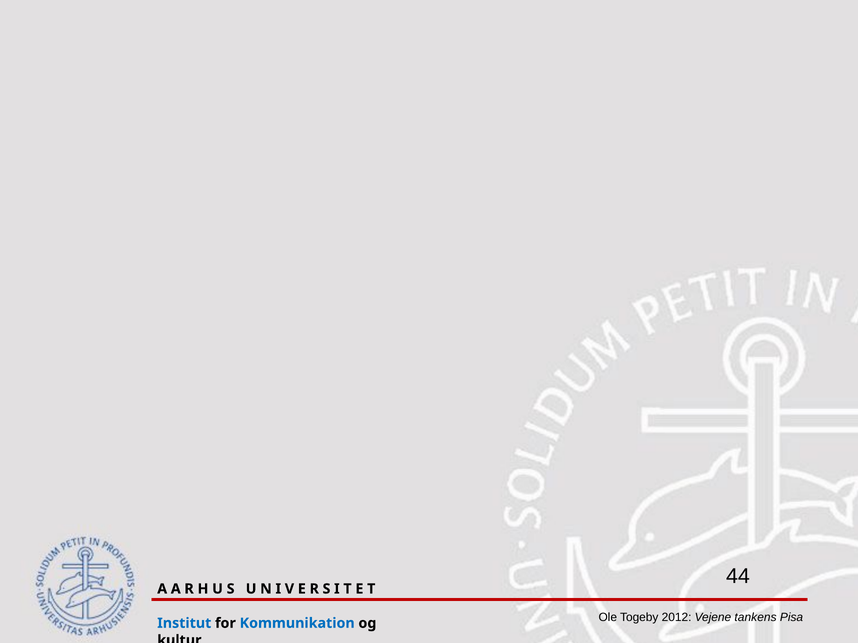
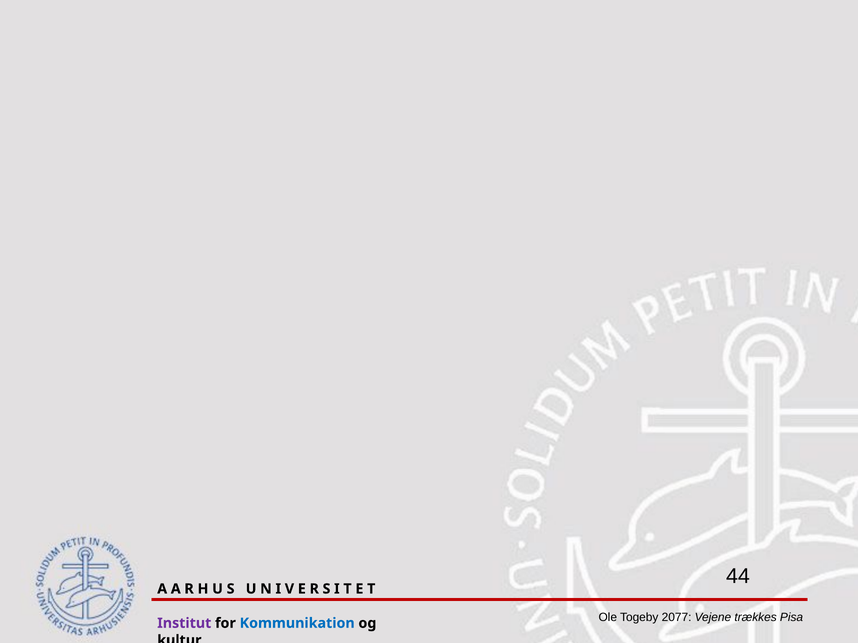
2012: 2012 -> 2077
tankens: tankens -> trækkes
Institut colour: blue -> purple
